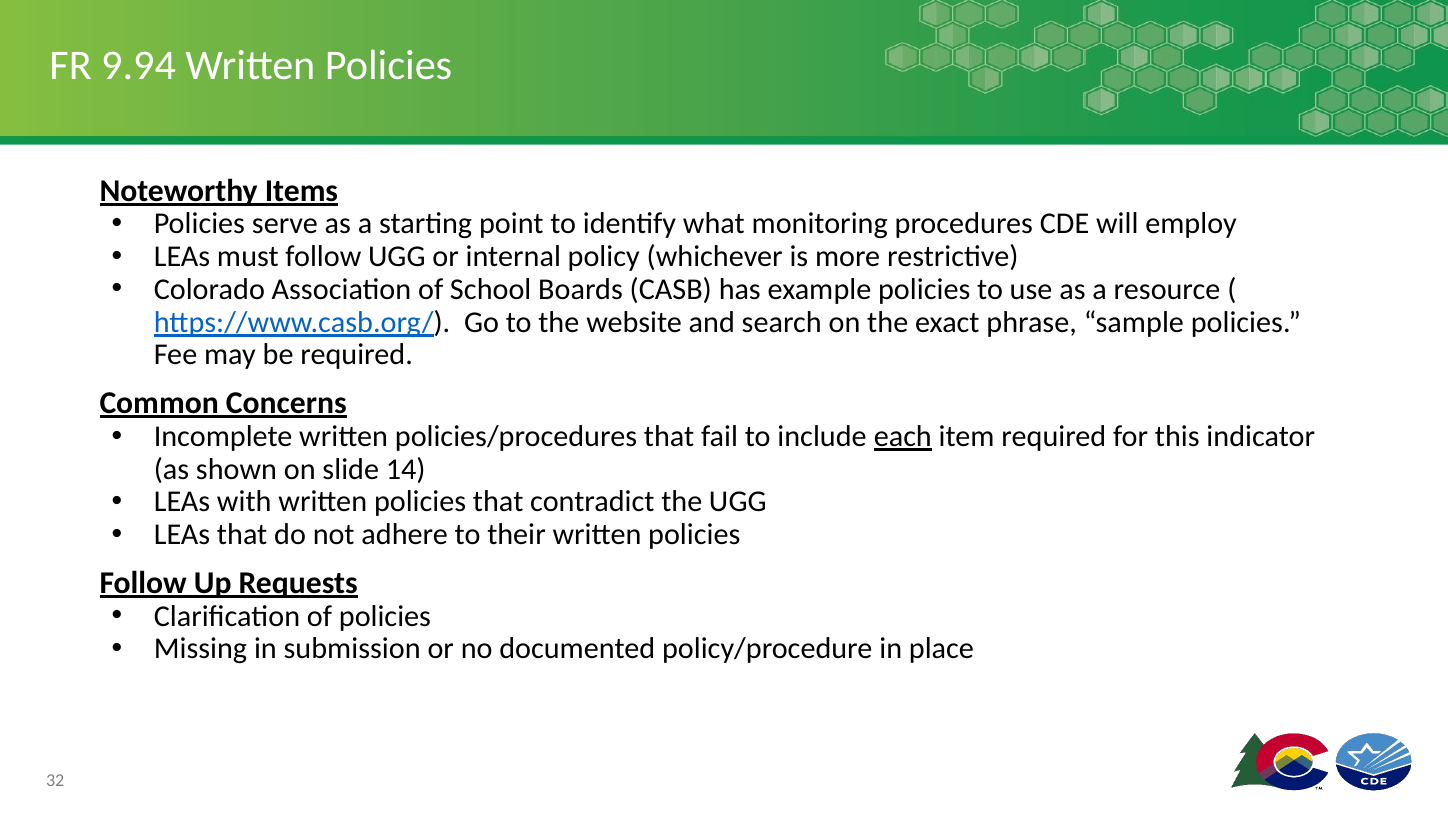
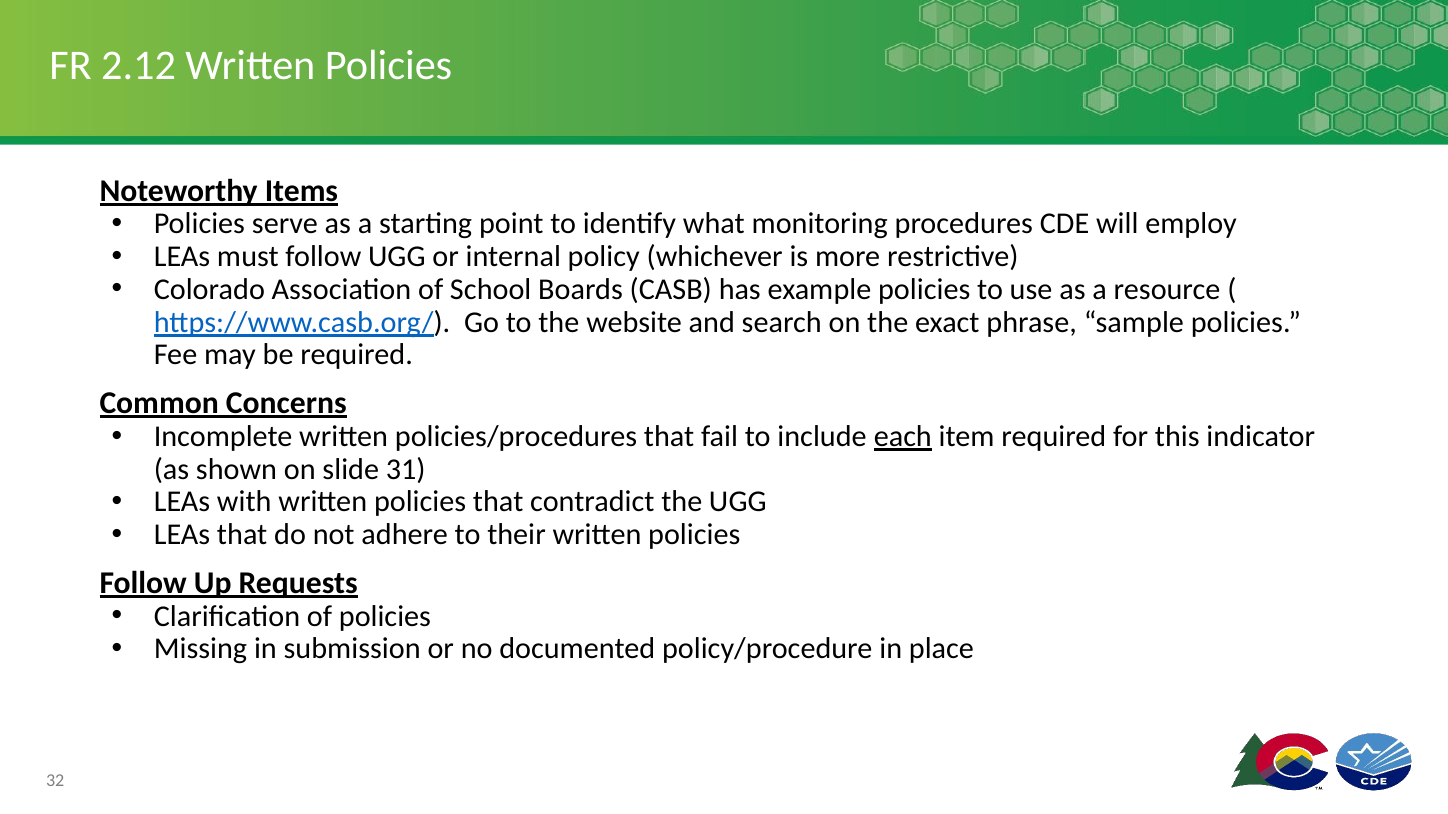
9.94: 9.94 -> 2.12
14: 14 -> 31
